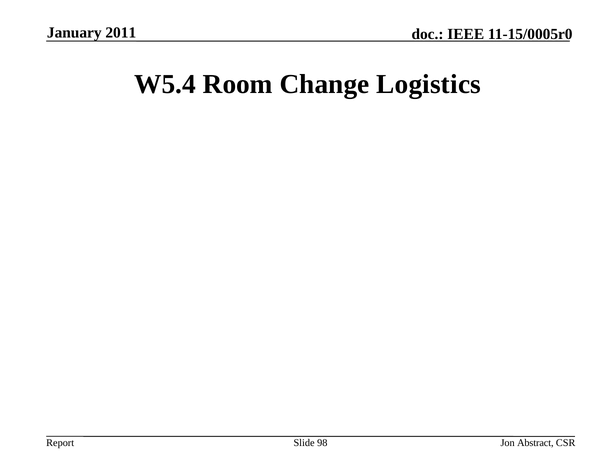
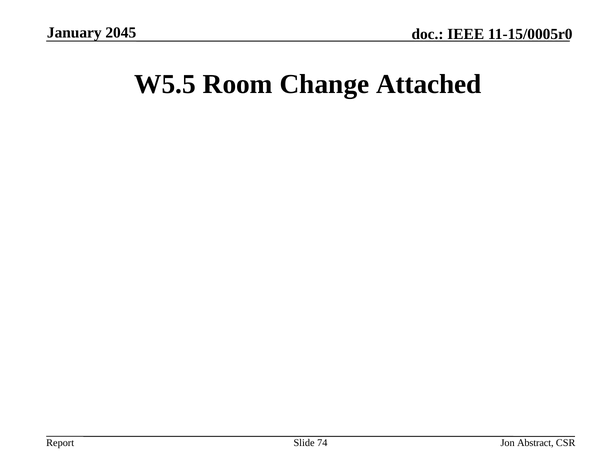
2011: 2011 -> 2045
W5.4: W5.4 -> W5.5
Logistics: Logistics -> Attached
98: 98 -> 74
